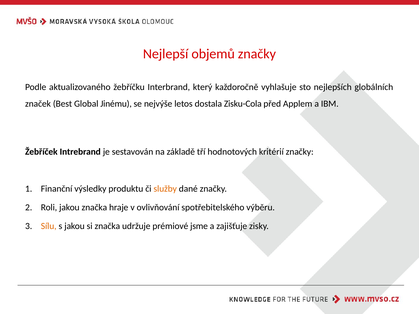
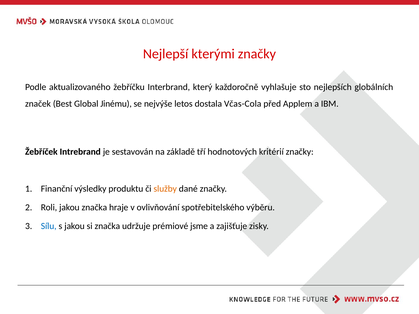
objemů: objemů -> kterými
Zisku-Cola: Zisku-Cola -> Včas-Cola
Sílu colour: orange -> blue
